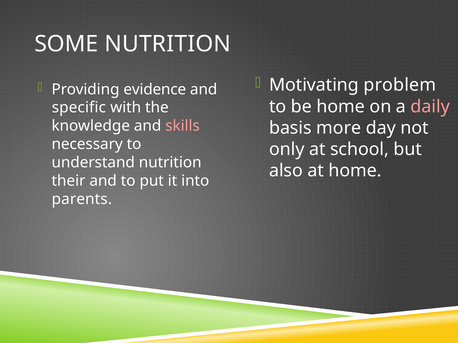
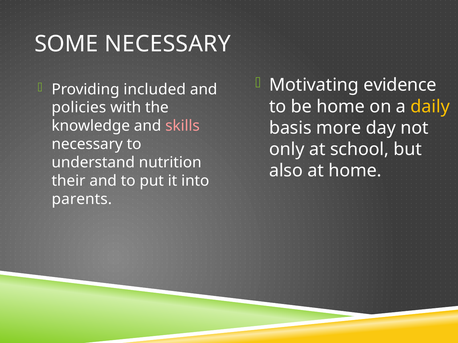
SOME NUTRITION: NUTRITION -> NECESSARY
problem: problem -> evidence
evidence: evidence -> included
daily colour: pink -> yellow
specific: specific -> policies
